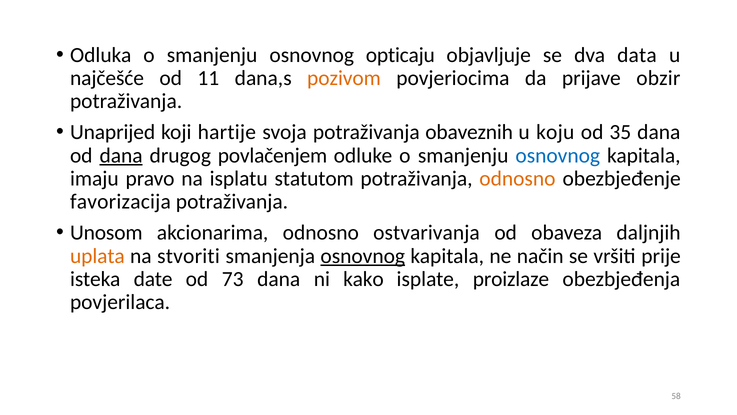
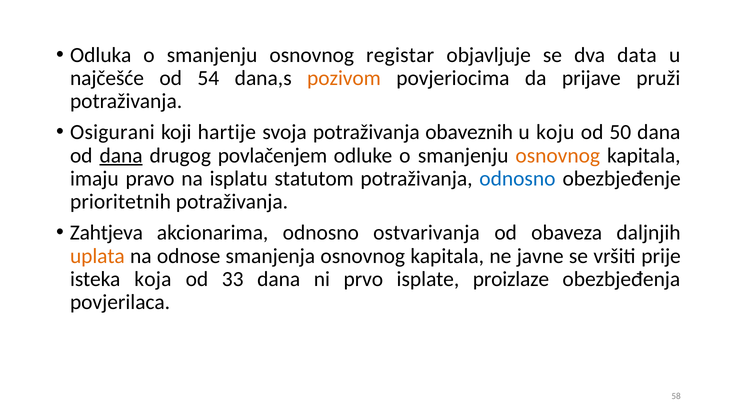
opticaju: opticaju -> registar
11: 11 -> 54
obzir: obzir -> pruži
Unaprijed: Unaprijed -> Osigurani
35: 35 -> 50
osnovnog at (558, 155) colour: blue -> orange
odnosno at (517, 178) colour: orange -> blue
favorizacija: favorizacija -> prioritetnih
Unosom: Unosom -> Zahtjeva
stvoriti: stvoriti -> odnose
osnovnog at (363, 256) underline: present -> none
način: način -> javne
date: date -> koja
73: 73 -> 33
kako: kako -> prvo
